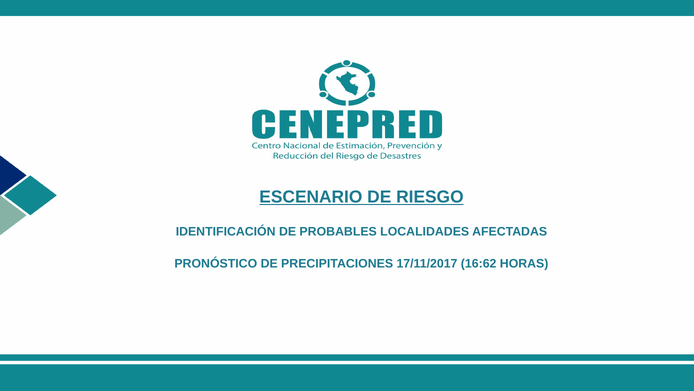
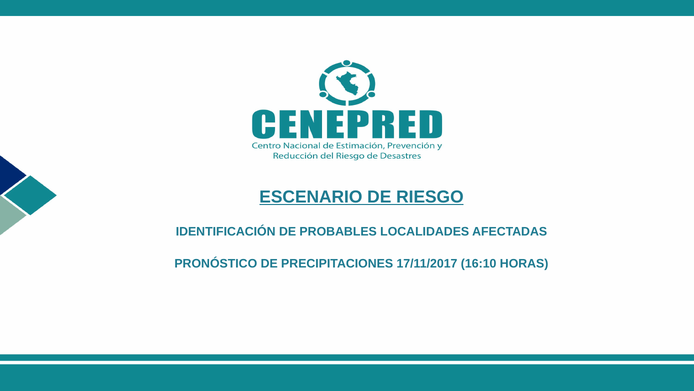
16:62: 16:62 -> 16:10
